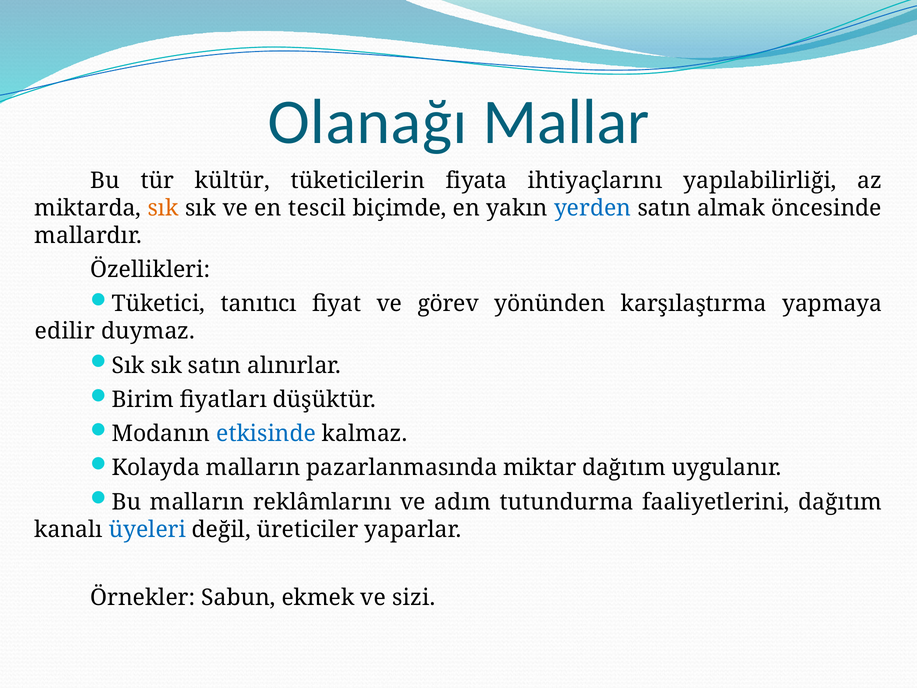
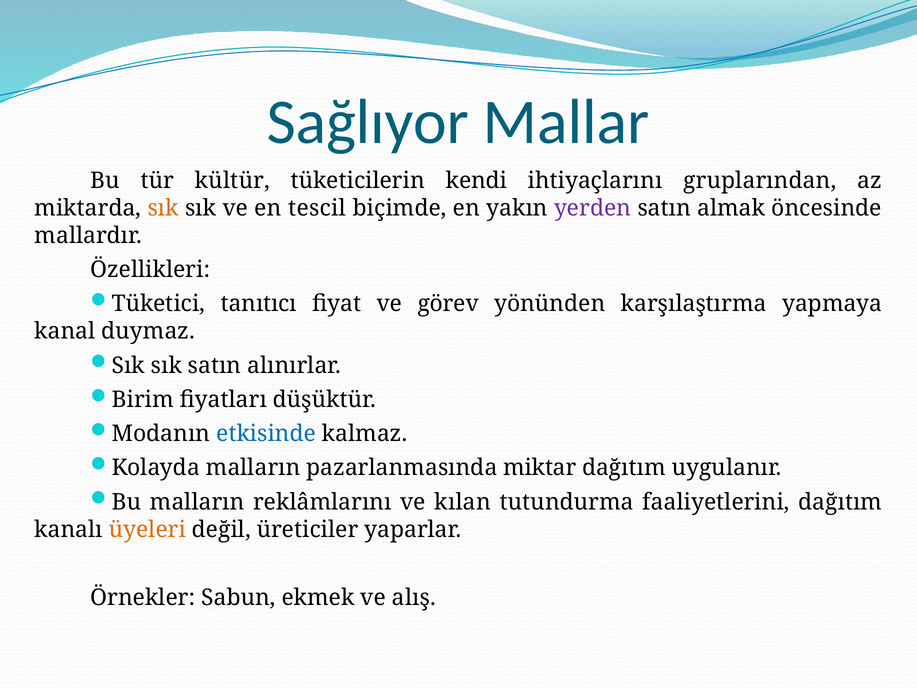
Olanağı: Olanağı -> Sağlıyor
fiyata: fiyata -> kendi
yapılabilirliği: yapılabilirliği -> gruplarından
yerden colour: blue -> purple
edilir: edilir -> kanal
adım: adım -> kılan
üyeleri colour: blue -> orange
sizi: sizi -> alış
